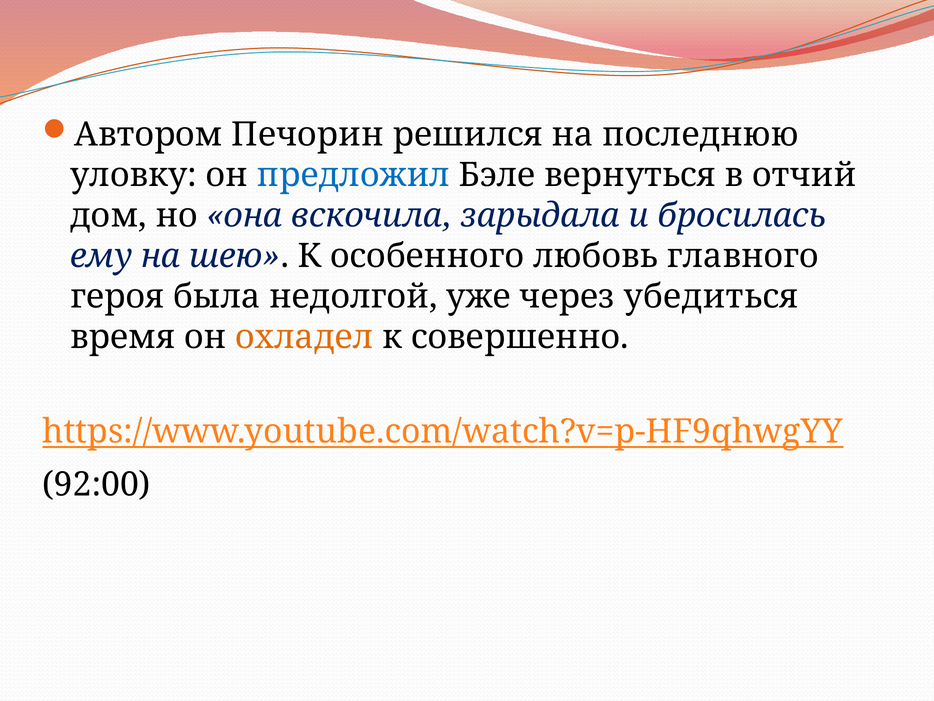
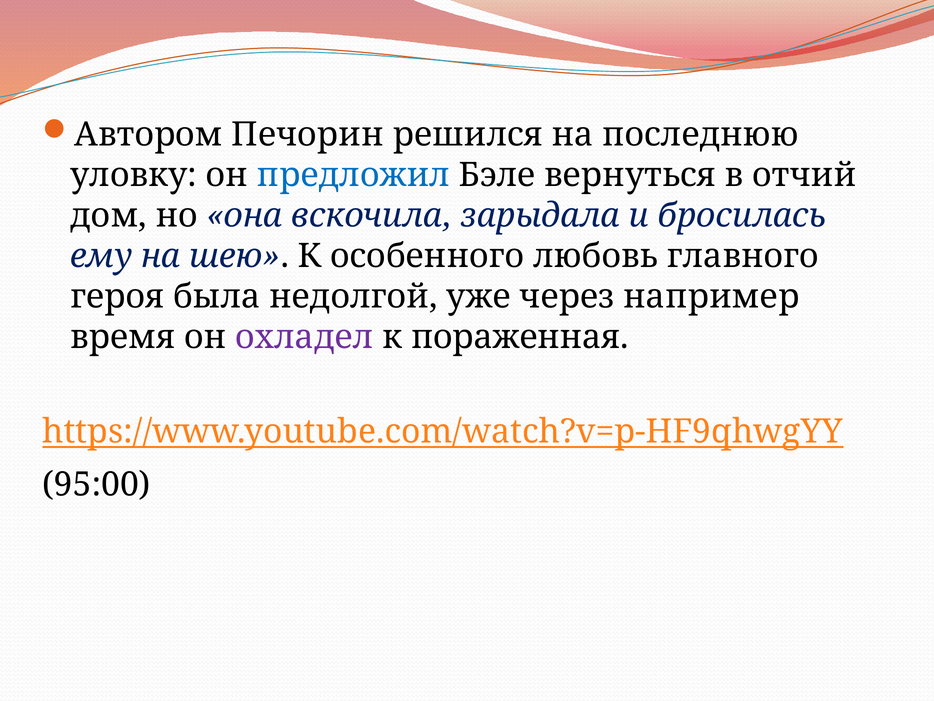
убедиться: убедиться -> например
охладел colour: orange -> purple
совершенно: совершенно -> пораженная
92:00: 92:00 -> 95:00
